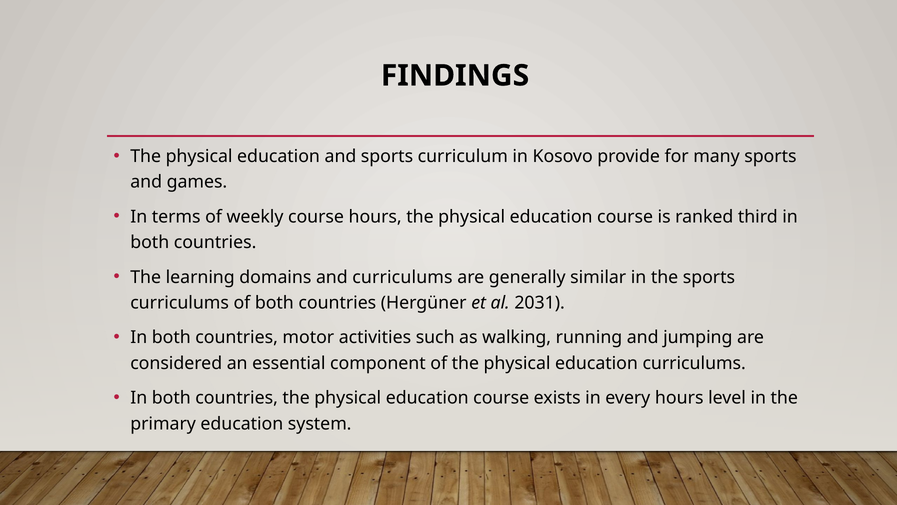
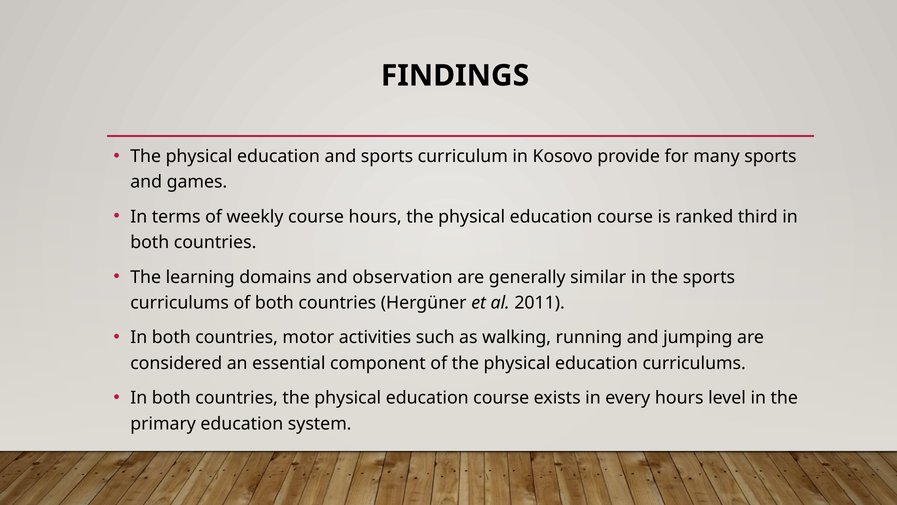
and curriculums: curriculums -> observation
2031: 2031 -> 2011
